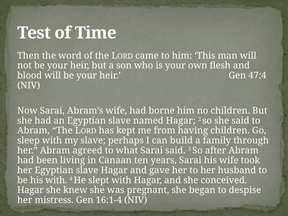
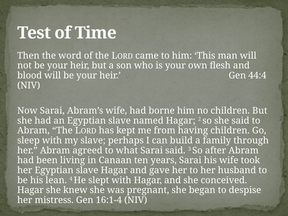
47:4: 47:4 -> 44:4
his with: with -> lean
